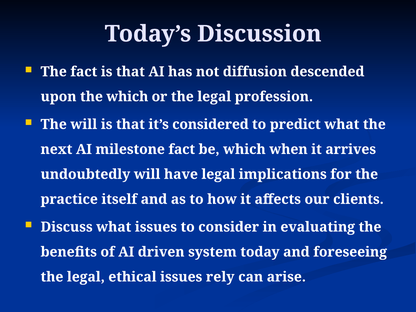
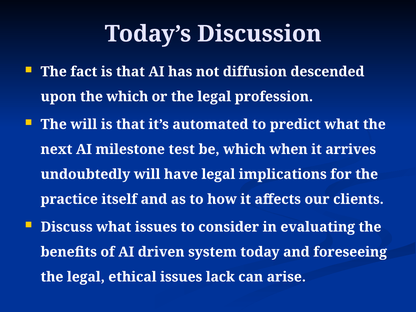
considered: considered -> automated
milestone fact: fact -> test
rely: rely -> lack
